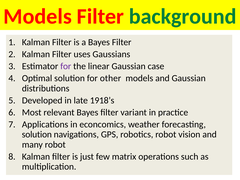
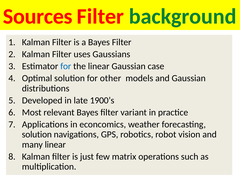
Models at (38, 17): Models -> Sources
for at (66, 66) colour: purple -> blue
1918’s: 1918’s -> 1900’s
many robot: robot -> linear
